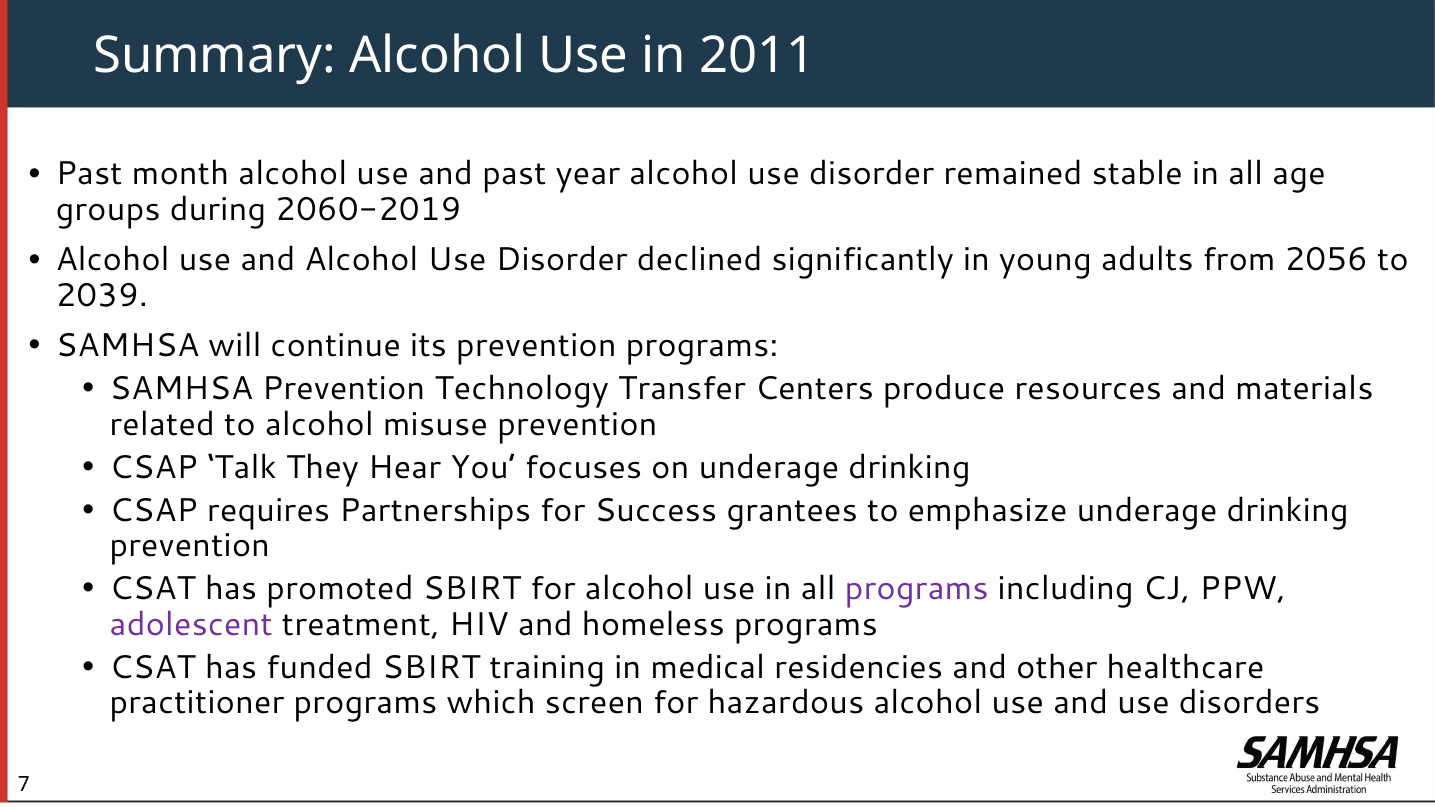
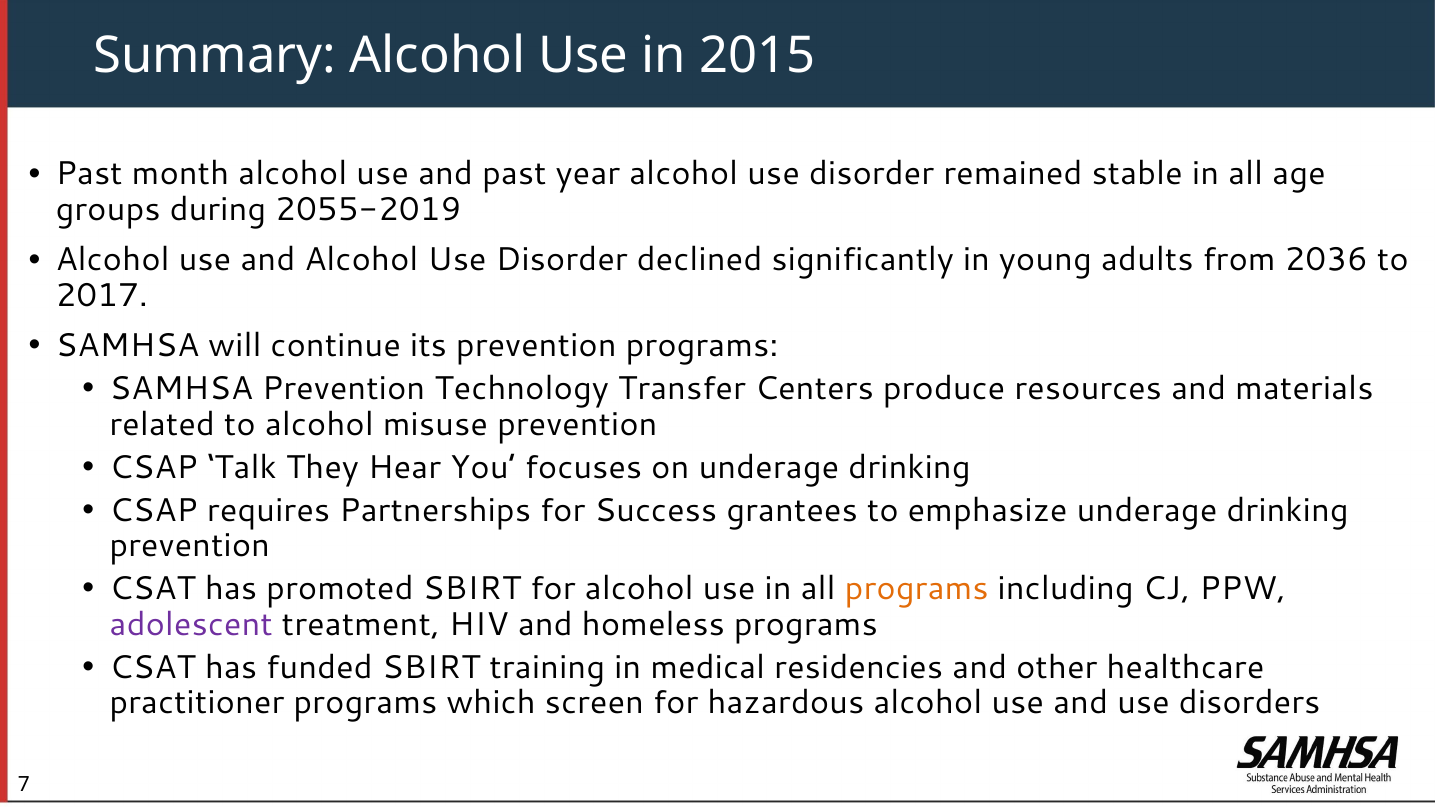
2011: 2011 -> 2015
2060-2019: 2060-2019 -> 2055-2019
2056: 2056 -> 2036
2039: 2039 -> 2017
programs at (917, 589) colour: purple -> orange
